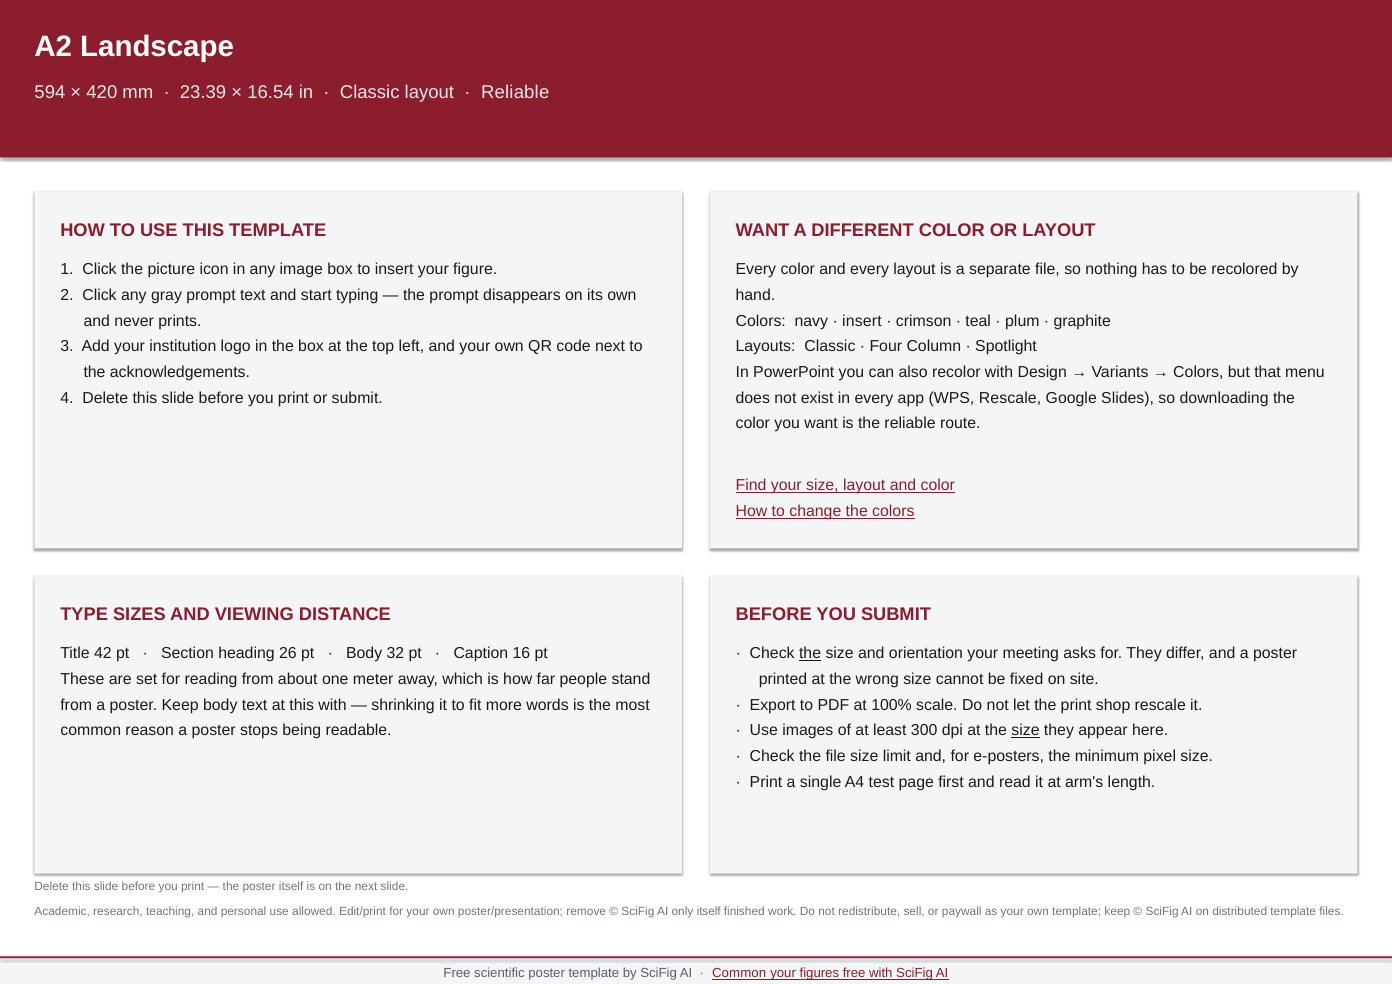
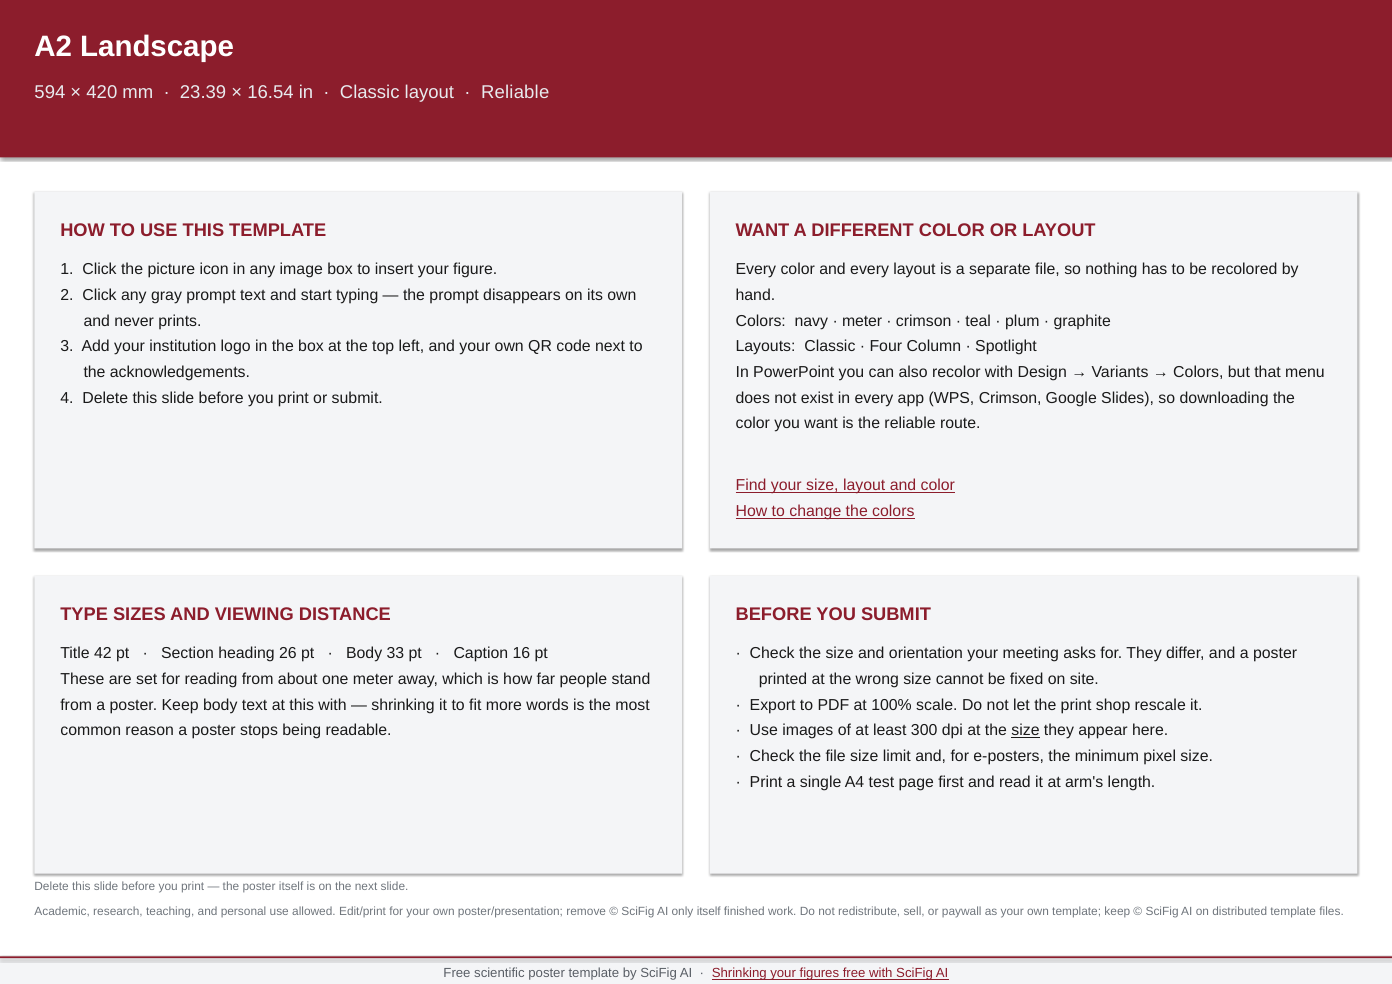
insert at (862, 321): insert -> meter
WPS Rescale: Rescale -> Crimson
32: 32 -> 33
the at (810, 654) underline: present -> none
Common at (739, 974): Common -> Shrinking
